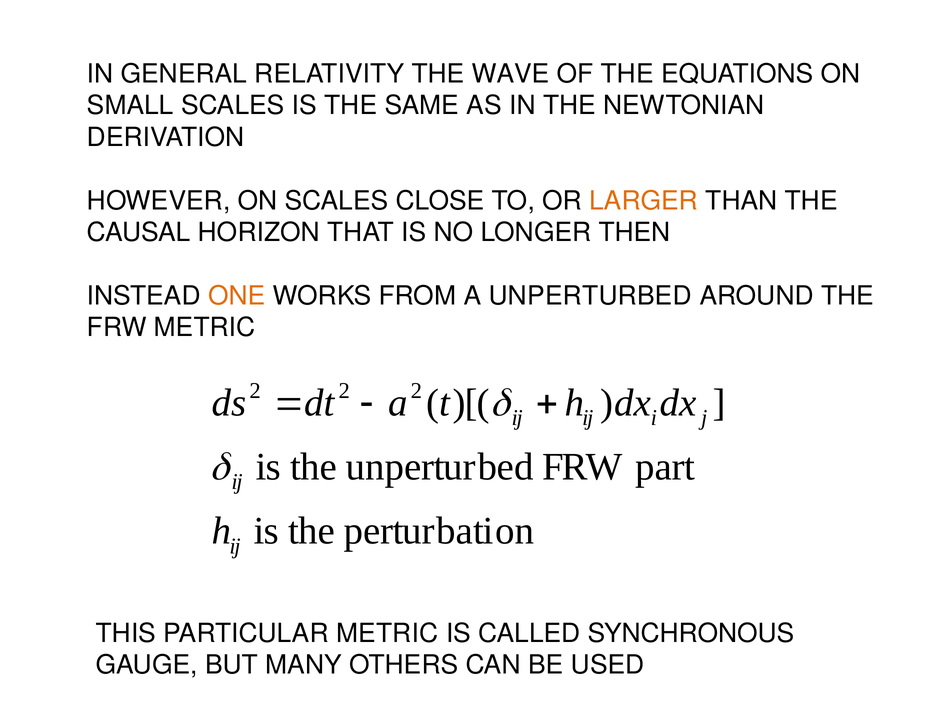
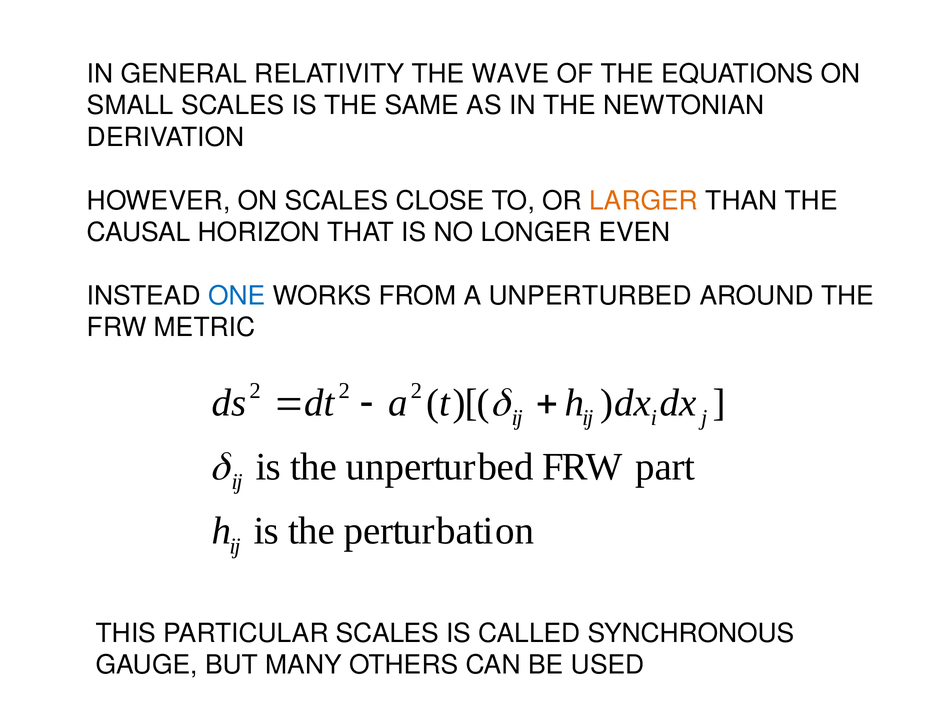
THEN: THEN -> EVEN
ONE colour: orange -> blue
PARTICULAR METRIC: METRIC -> SCALES
